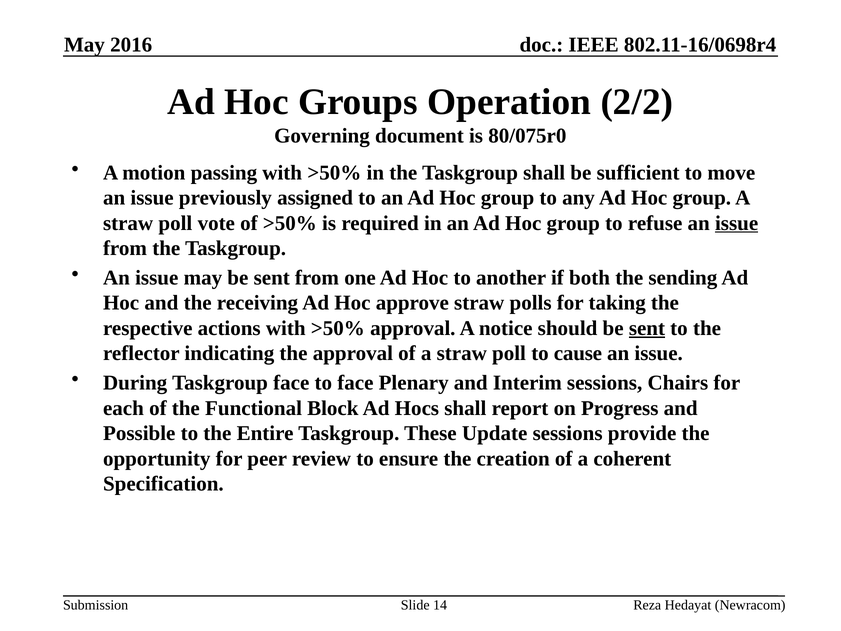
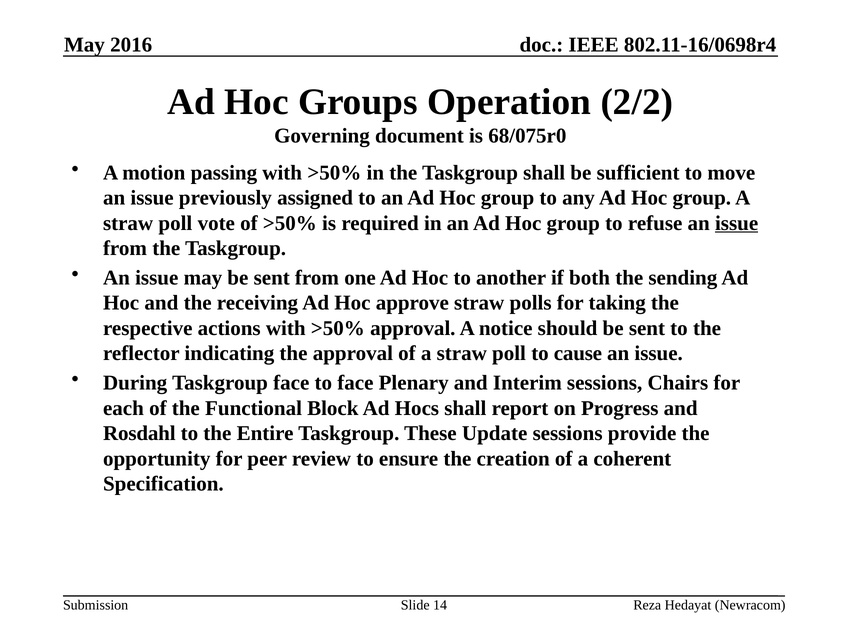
80/075r0: 80/075r0 -> 68/075r0
sent at (647, 328) underline: present -> none
Possible: Possible -> Rosdahl
